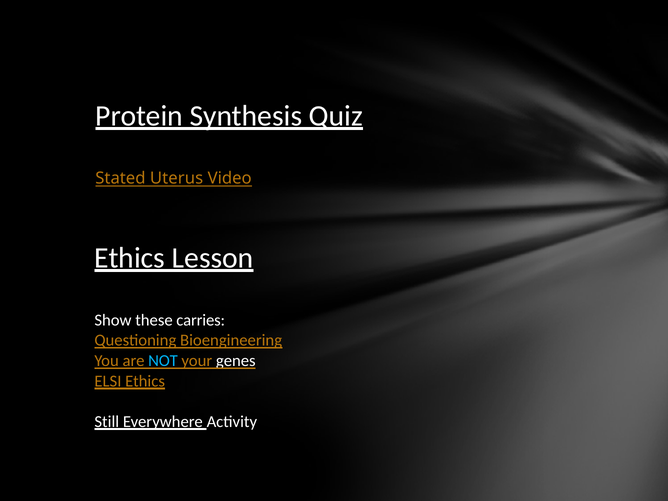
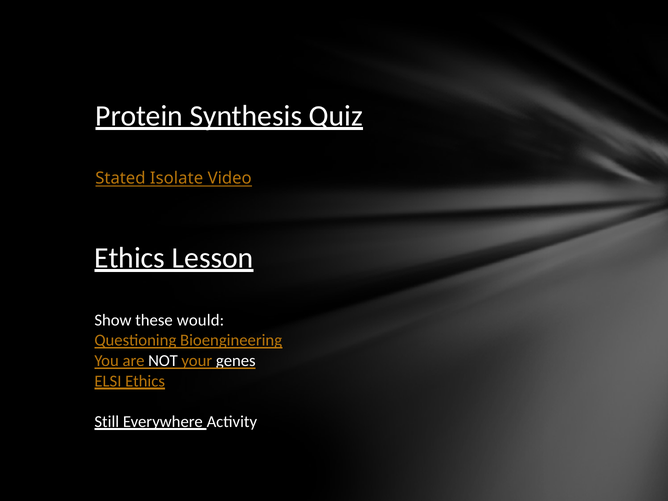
Uterus: Uterus -> Isolate
carries: carries -> would
NOT colour: light blue -> white
